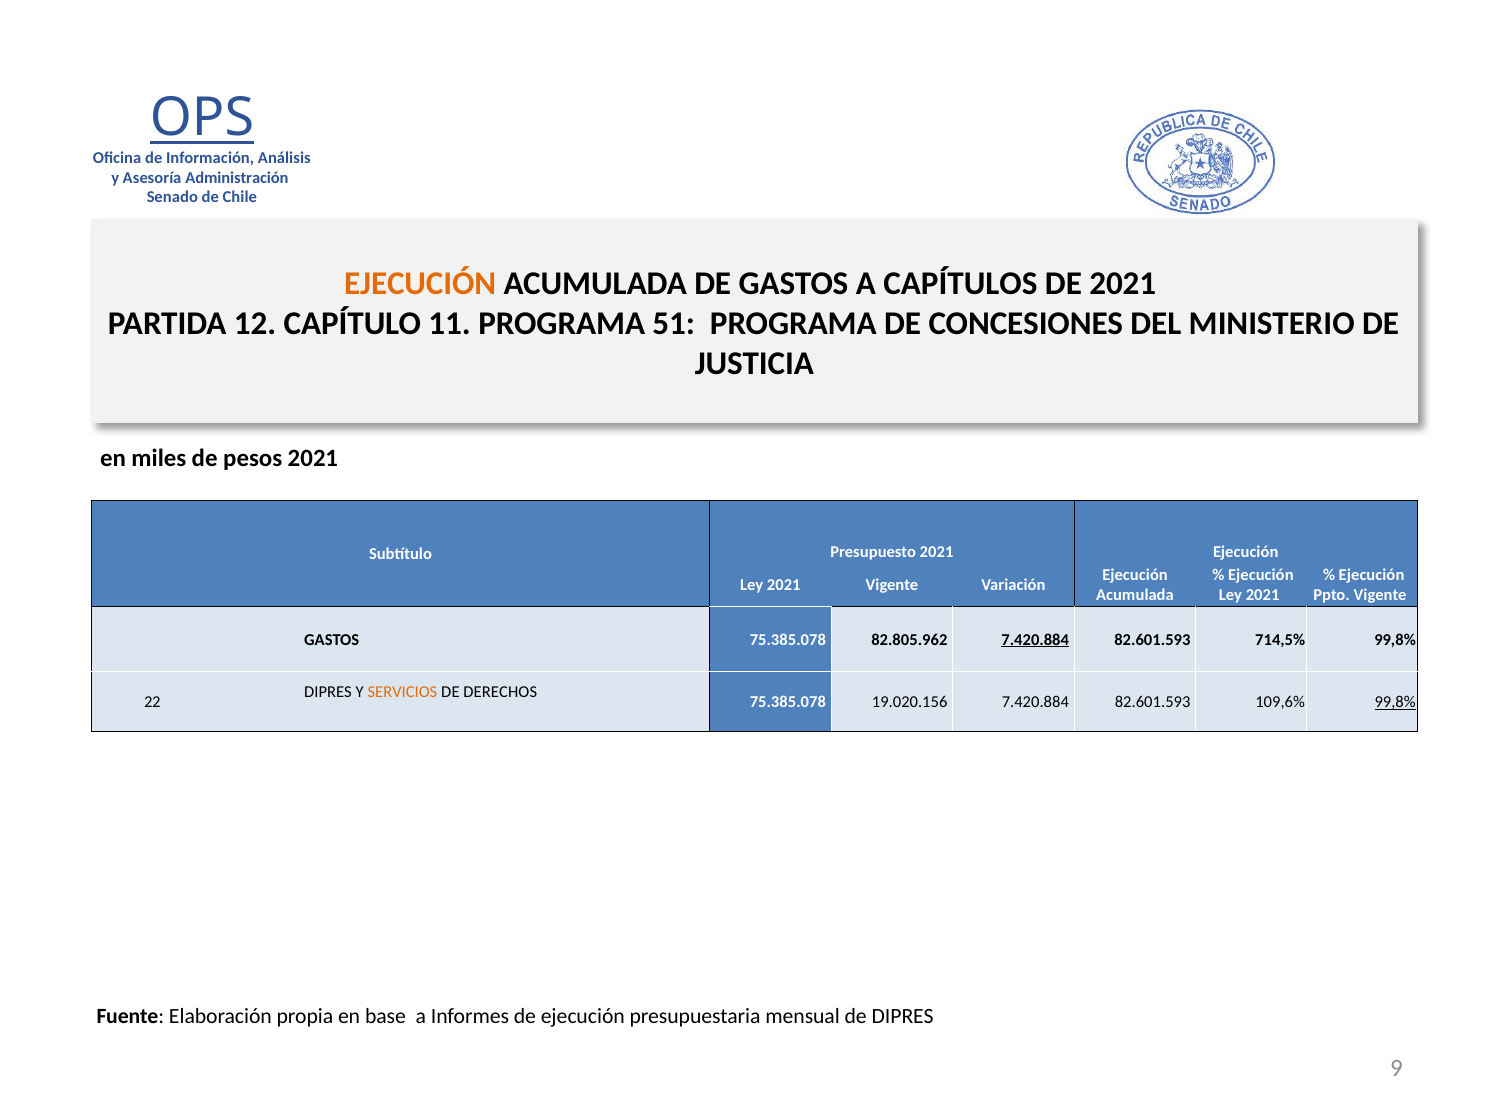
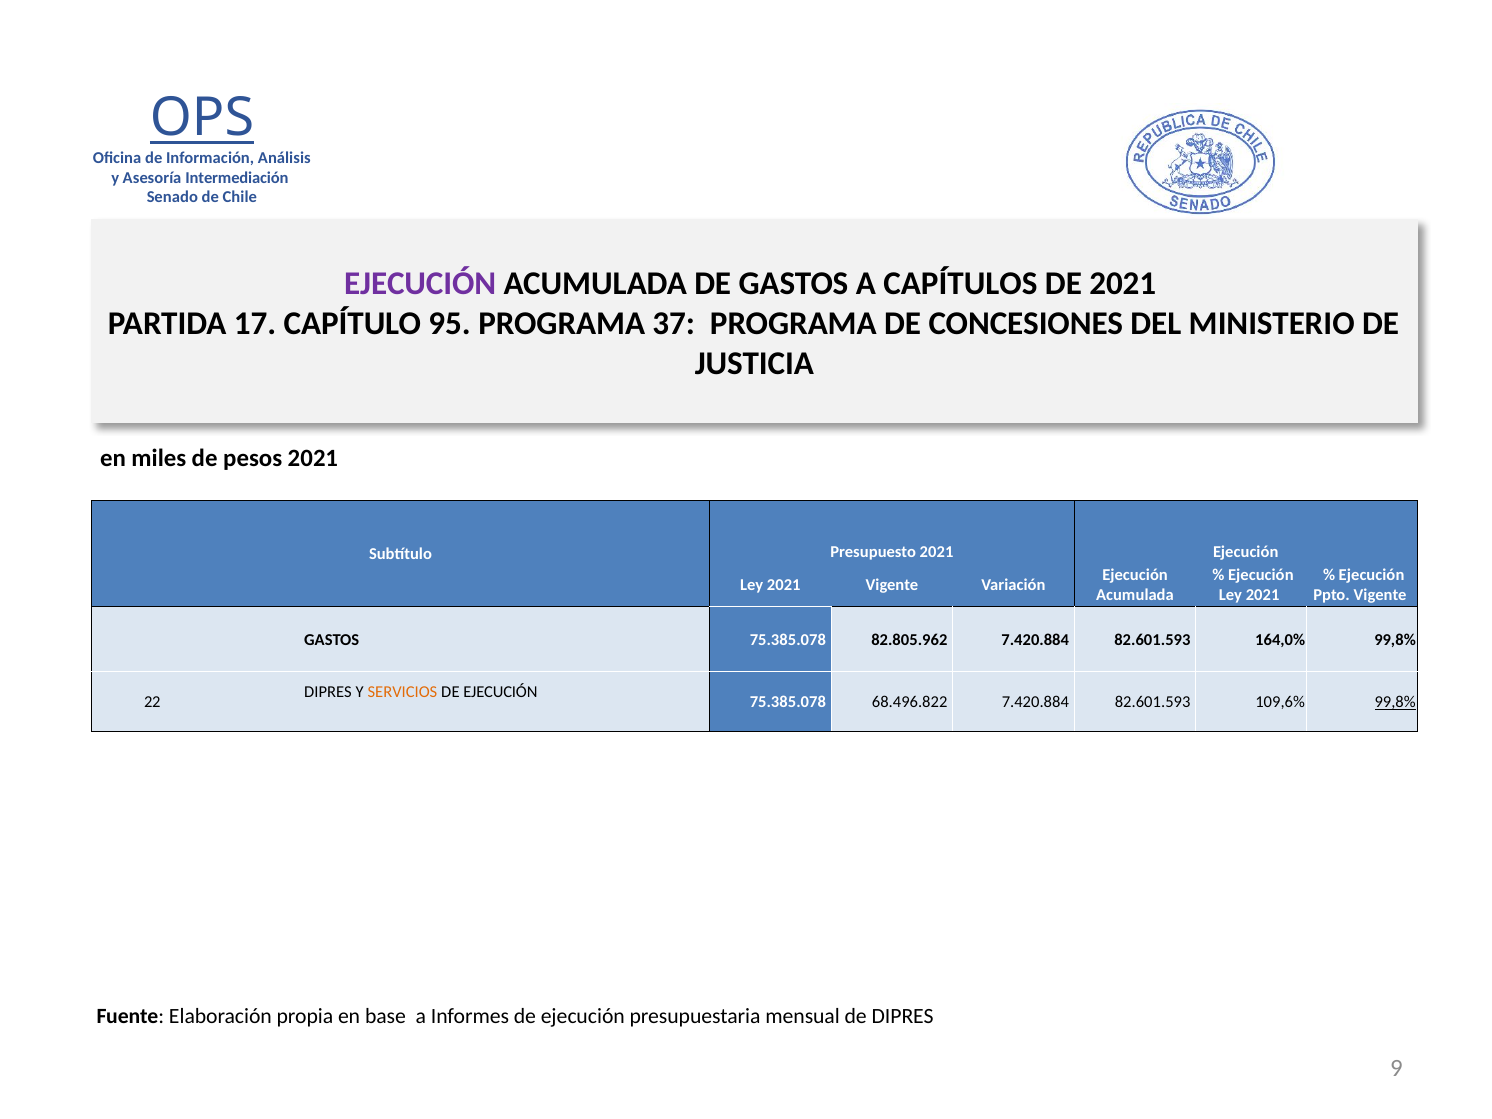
Administración: Administración -> Intermediación
EJECUCIÓN at (420, 284) colour: orange -> purple
12: 12 -> 17
11: 11 -> 95
51: 51 -> 37
7.420.884 at (1035, 640) underline: present -> none
714,5%: 714,5% -> 164,0%
DERECHOS at (500, 692): DERECHOS -> EJECUCIÓN
19.020.156: 19.020.156 -> 68.496.822
